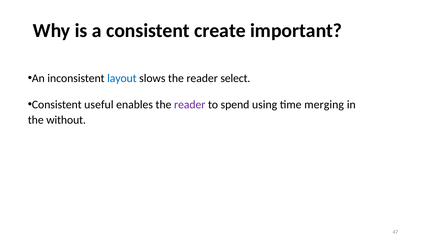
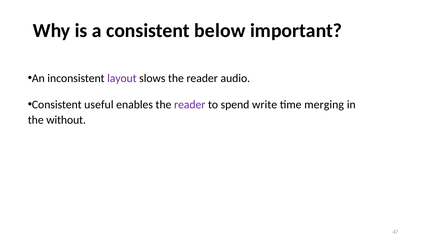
create: create -> below
layout colour: blue -> purple
select: select -> audio
using: using -> write
